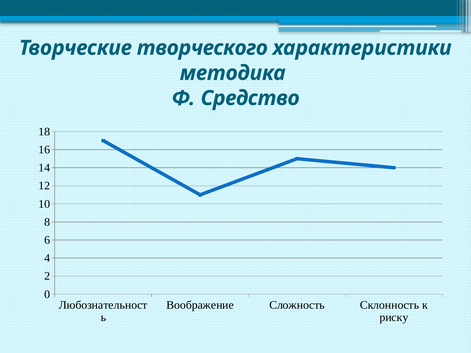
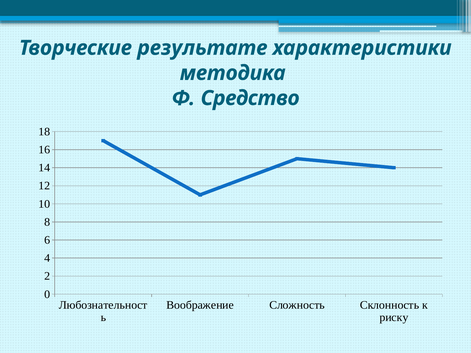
творческого: творческого -> результате
